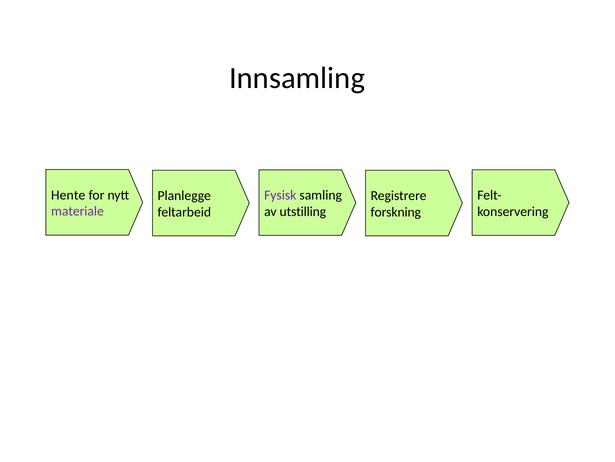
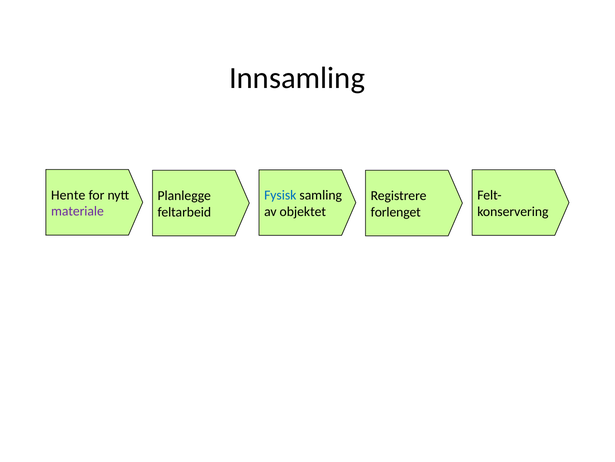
Fysisk colour: purple -> blue
utstilling: utstilling -> objektet
forskning: forskning -> forlenget
